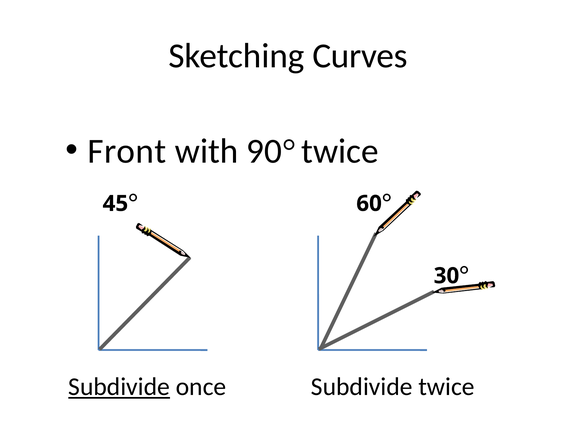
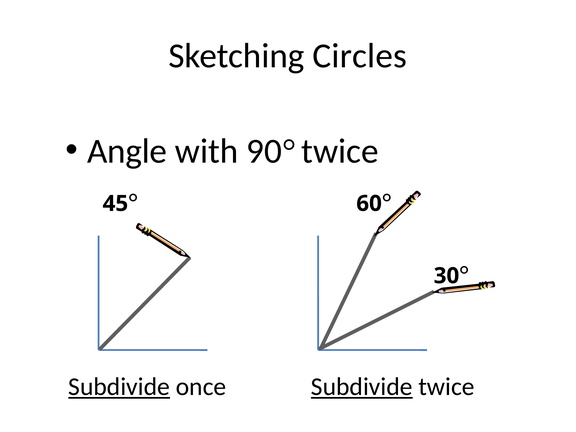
Curves: Curves -> Circles
Front: Front -> Angle
Subdivide at (362, 387) underline: none -> present
